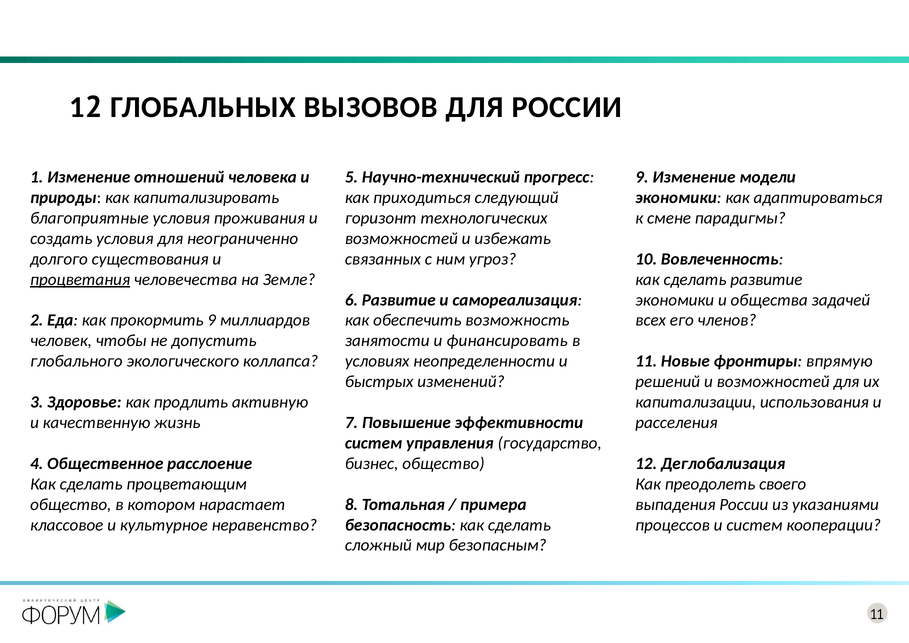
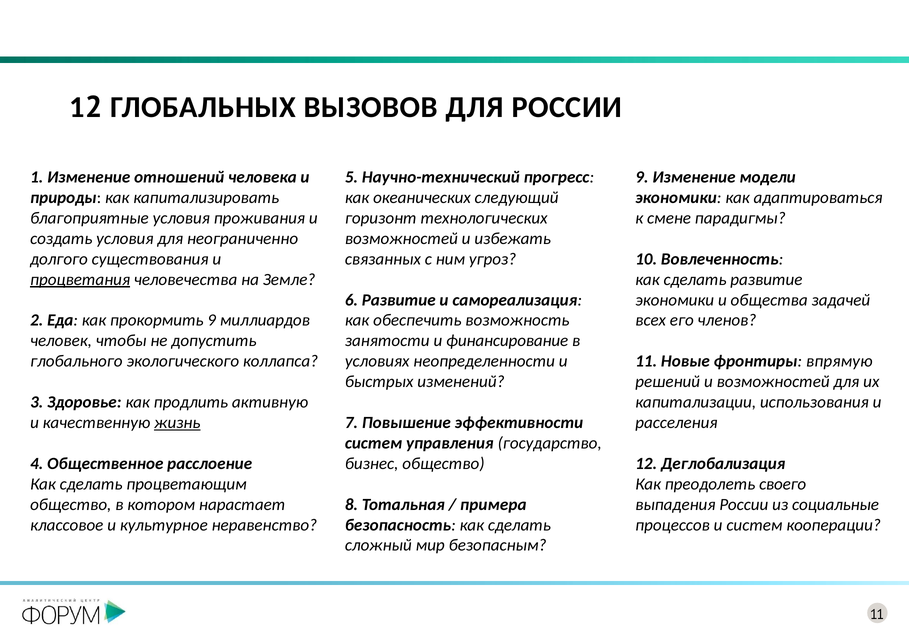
приходиться: приходиться -> океанических
финансировать: финансировать -> финансирование
жизнь underline: none -> present
указаниями: указаниями -> социальные
